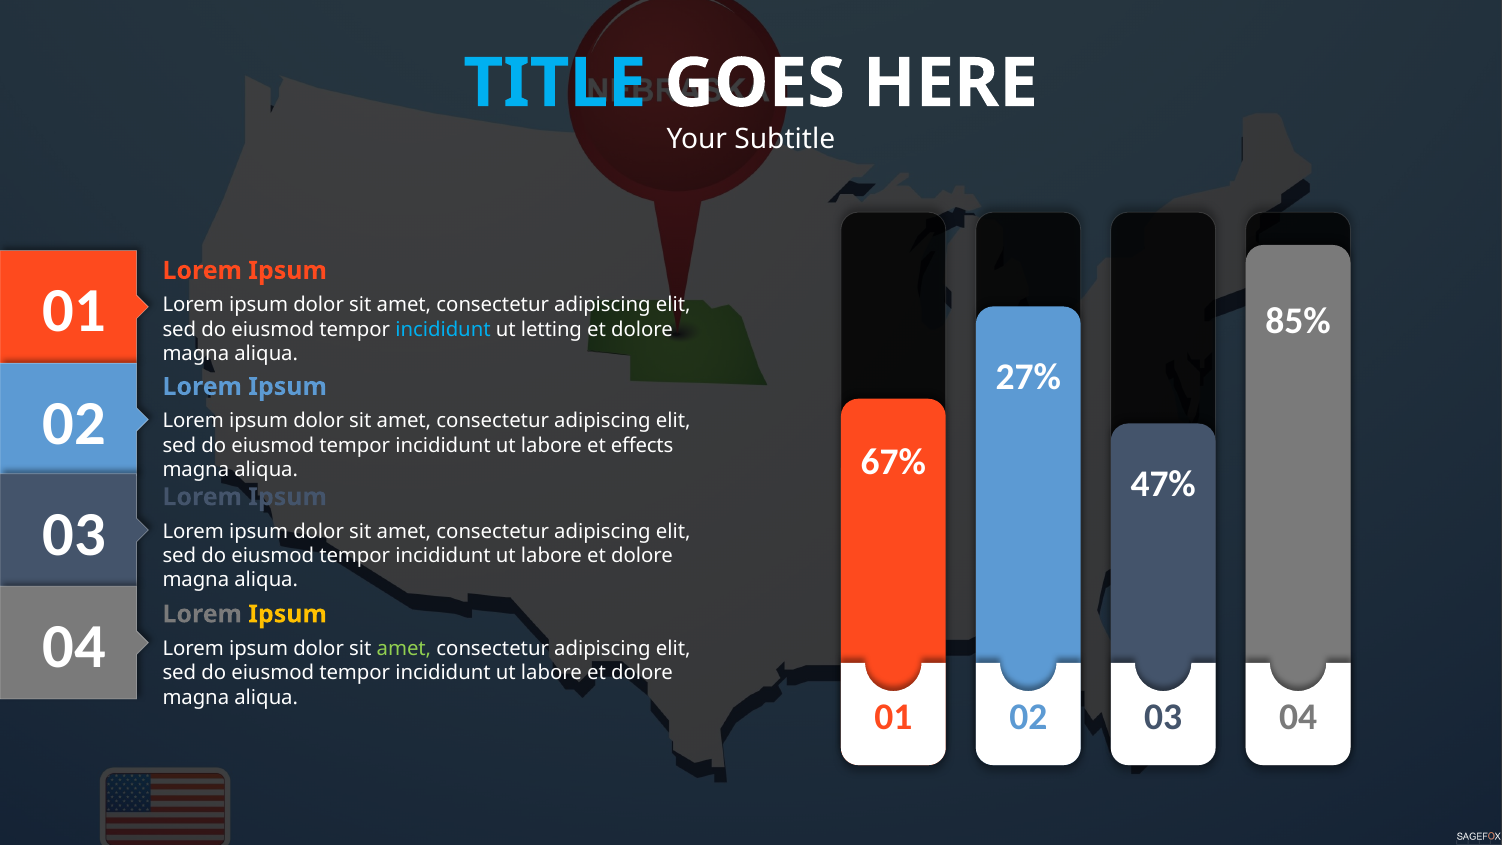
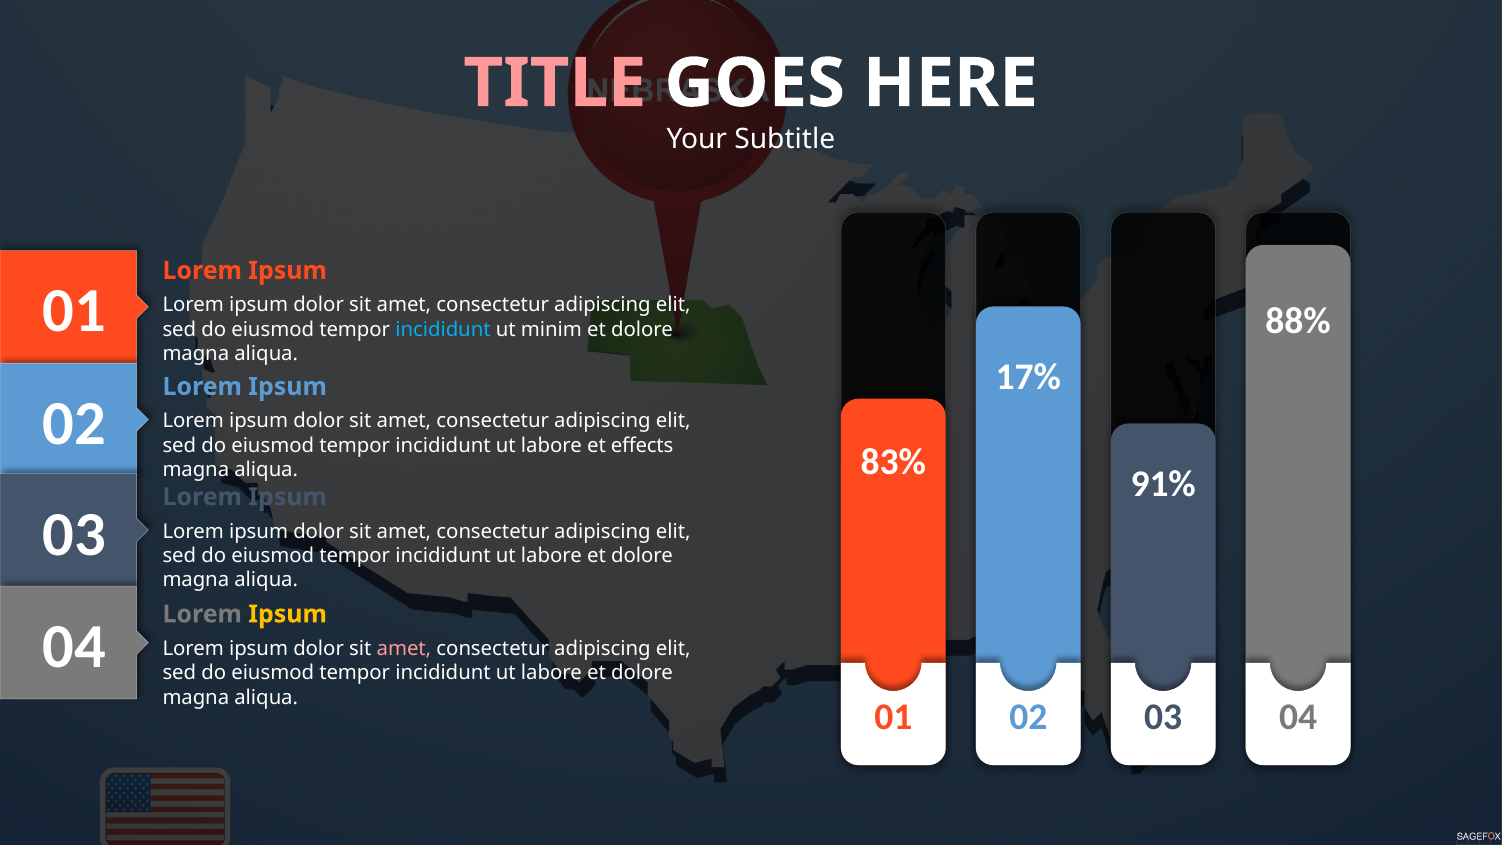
TITLE colour: light blue -> pink
85%: 85% -> 88%
letting: letting -> minim
27%: 27% -> 17%
67%: 67% -> 83%
47%: 47% -> 91%
amet at (404, 648) colour: light green -> pink
